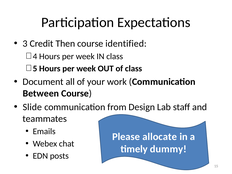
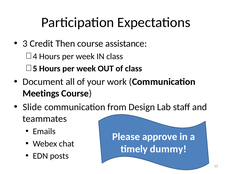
identified: identified -> assistance
Between: Between -> Meetings
allocate: allocate -> approve
